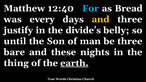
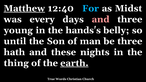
Matthew underline: none -> present
Bread: Bread -> Midst
and at (101, 19) colour: yellow -> pink
justify: justify -> young
divide's: divide's -> hands's
bare: bare -> hath
